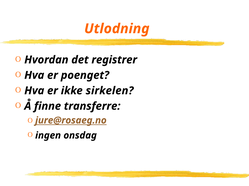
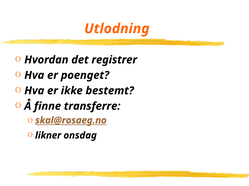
sirkelen: sirkelen -> bestemt
jure@rosaeg.no: jure@rosaeg.no -> skal@rosaeg.no
ingen: ingen -> likner
